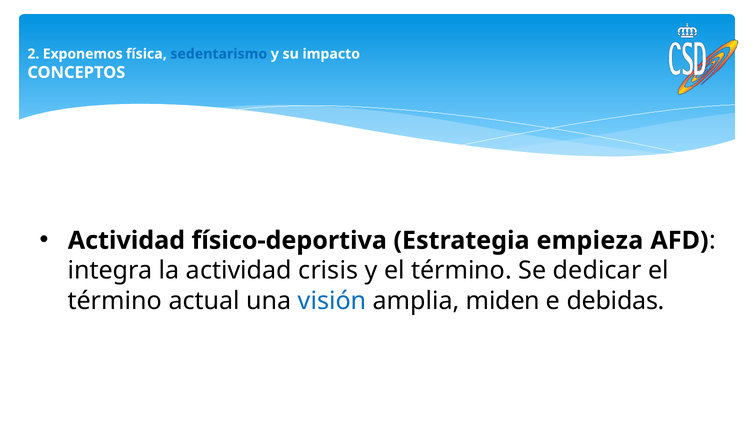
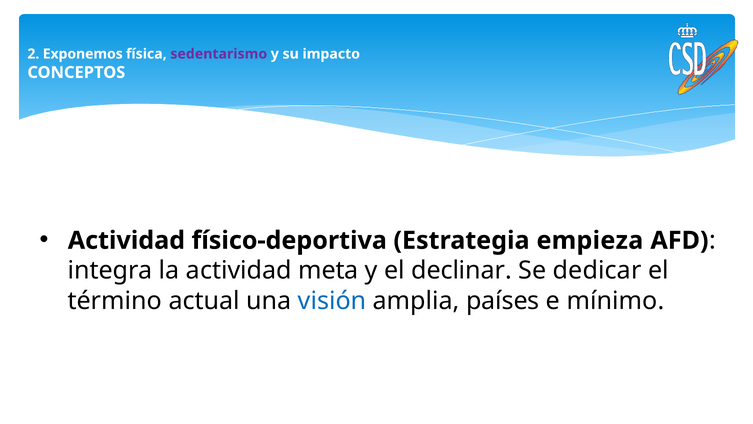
sedentarismo colour: blue -> purple
crisis: crisis -> meta
y el término: término -> declinar
miden: miden -> países
debidas: debidas -> mínimo
